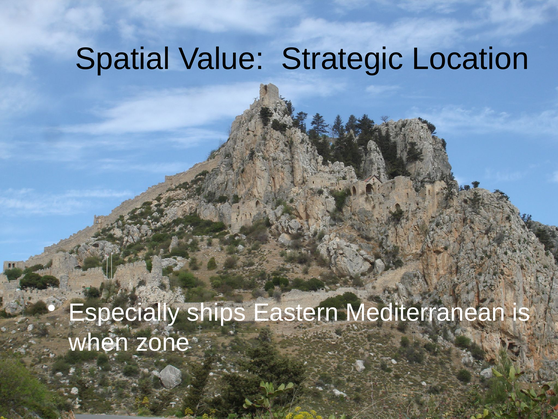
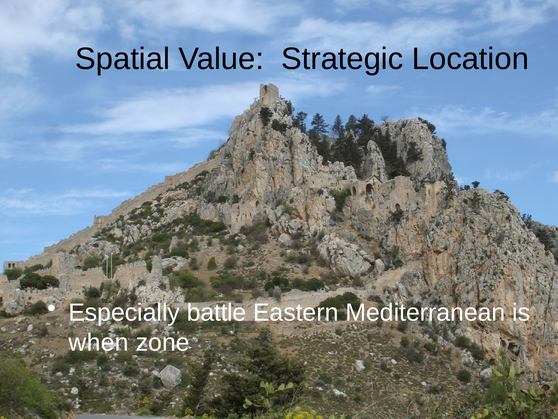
ships: ships -> battle
